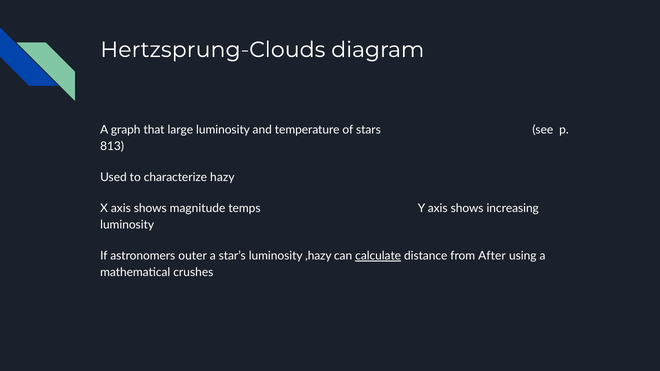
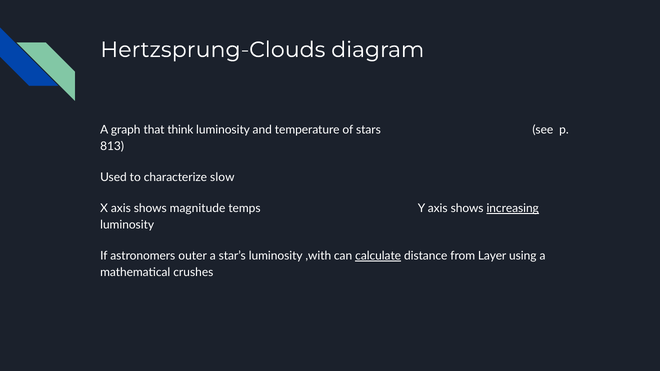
large: large -> think
hazy: hazy -> slow
increasing underline: none -> present
,hazy: ,hazy -> ,with
After: After -> Layer
